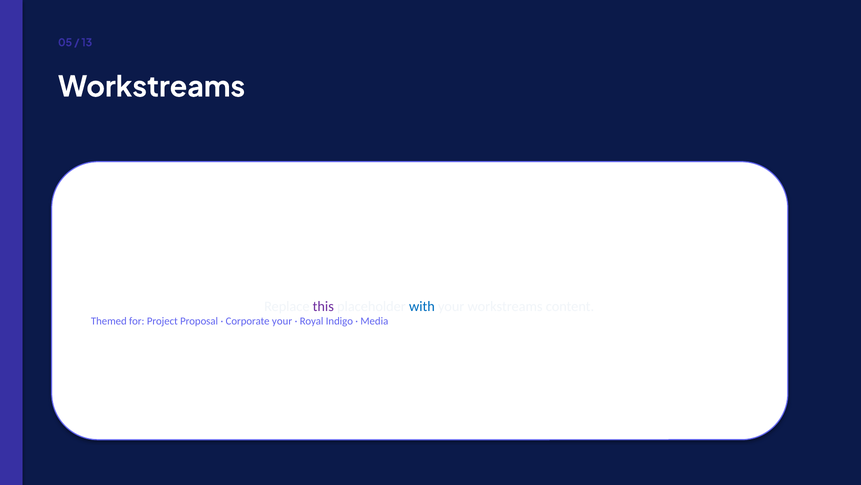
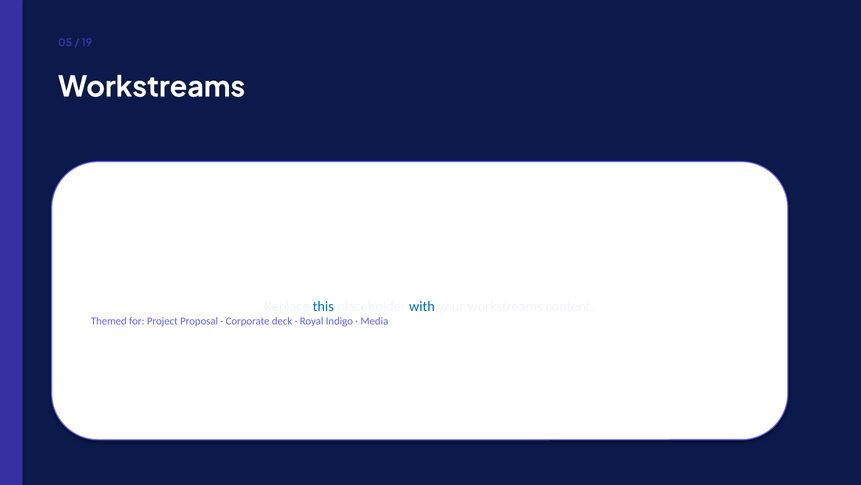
13: 13 -> 19
this colour: purple -> blue
Corporate your: your -> deck
